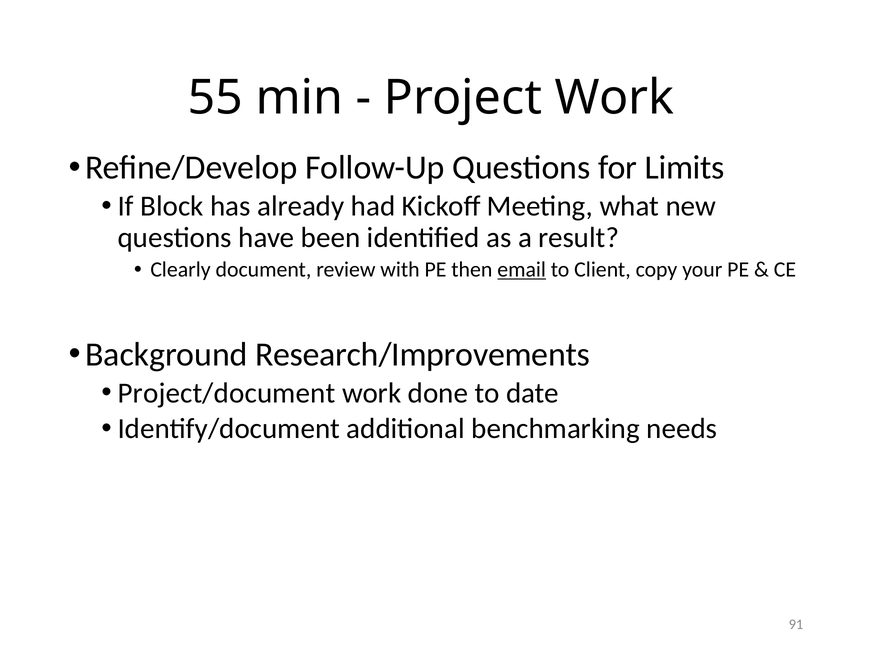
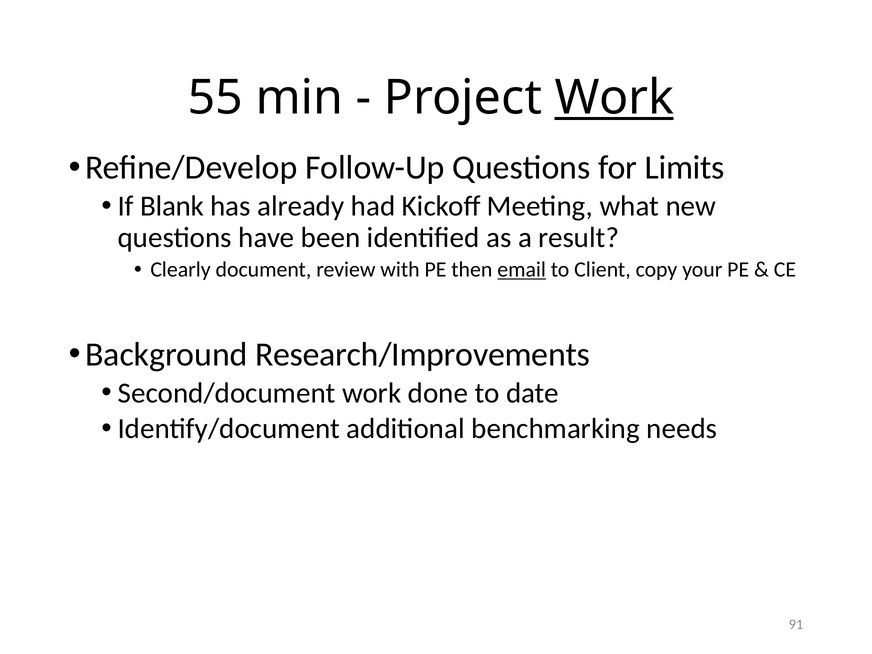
Work at (614, 98) underline: none -> present
Block: Block -> Blank
Project/document: Project/document -> Second/document
